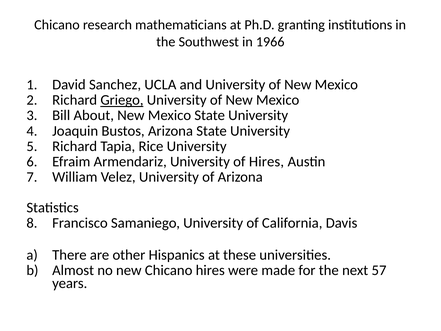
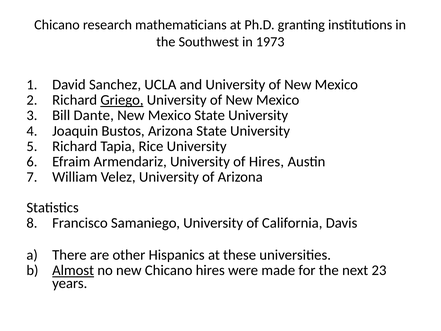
1966: 1966 -> 1973
About: About -> Dante
Almost underline: none -> present
57: 57 -> 23
